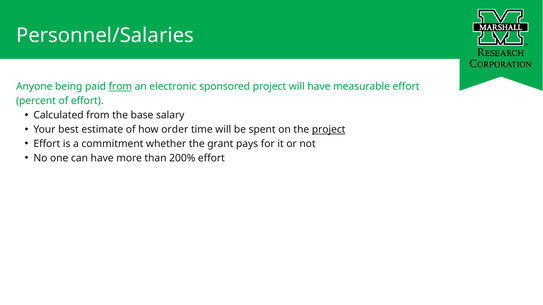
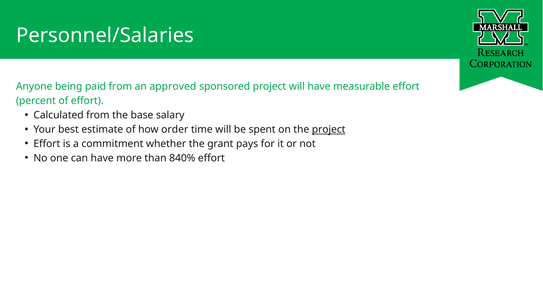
from at (120, 87) underline: present -> none
electronic: electronic -> approved
200%: 200% -> 840%
